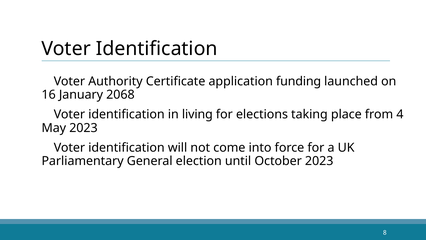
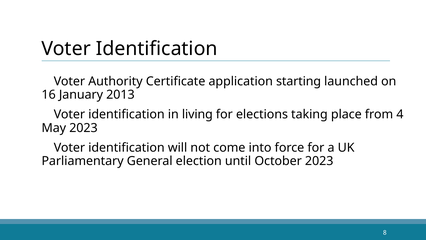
funding: funding -> starting
2068: 2068 -> 2013
